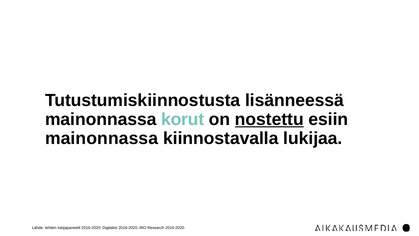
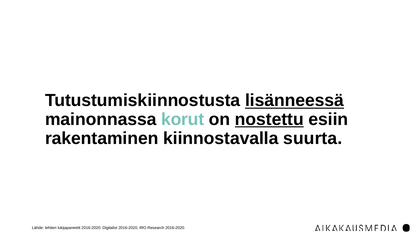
lisänneessä underline: none -> present
mainonnassa at (102, 138): mainonnassa -> rakentaminen
lukijaa: lukijaa -> suurta
